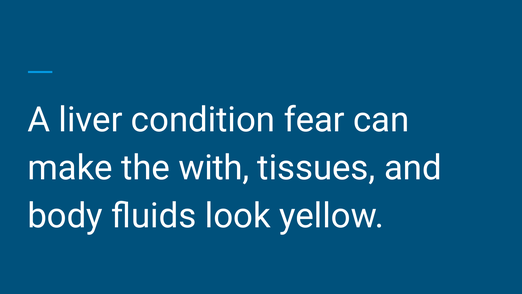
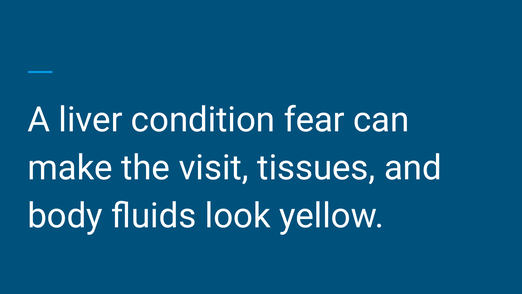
with: with -> visit
